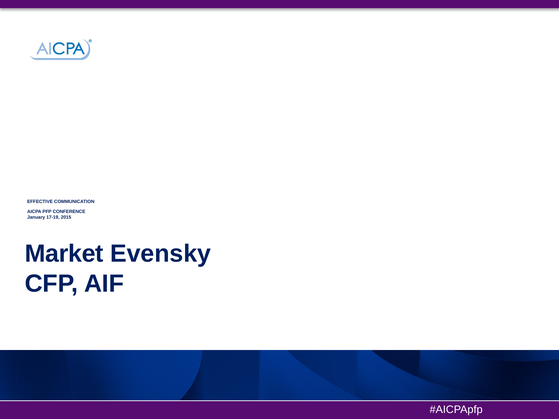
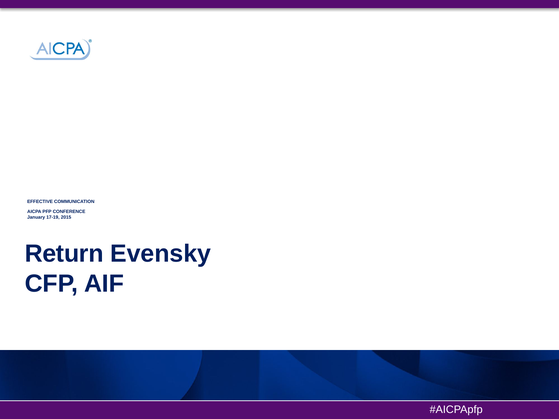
Market: Market -> Return
